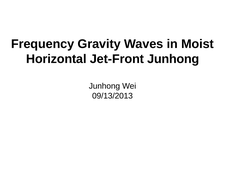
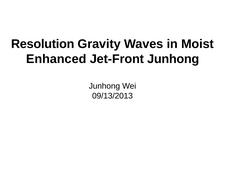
Frequency: Frequency -> Resolution
Horizontal: Horizontal -> Enhanced
